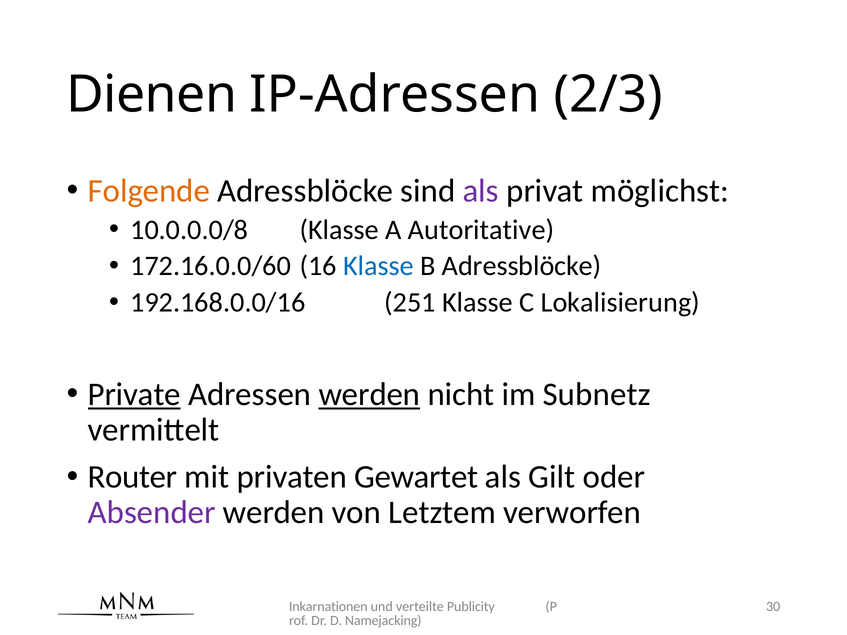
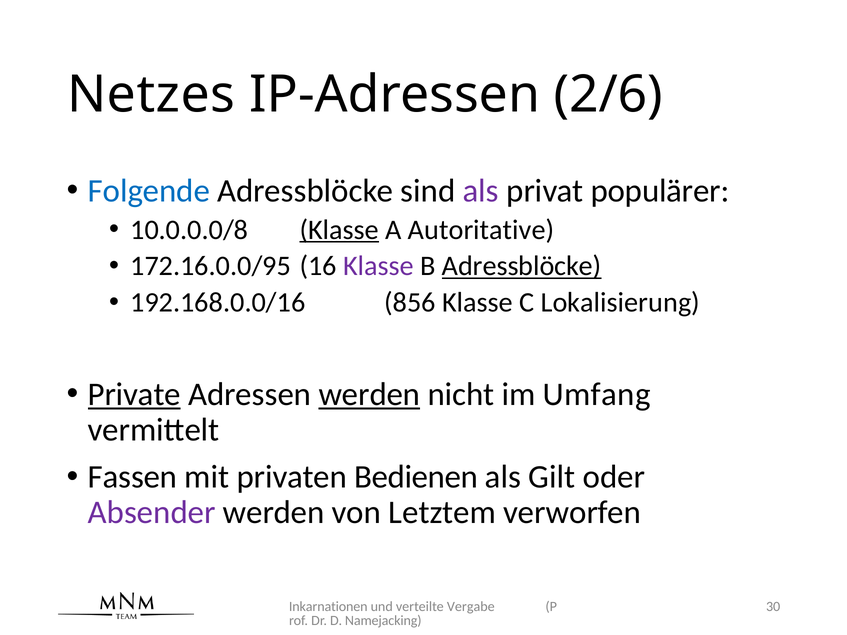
Dienen: Dienen -> Netzes
2/3: 2/3 -> 2/6
Folgende colour: orange -> blue
möglichst: möglichst -> populärer
Klasse at (339, 230) underline: none -> present
172.16.0.0/60: 172.16.0.0/60 -> 172.16.0.0/95
Klasse at (378, 266) colour: blue -> purple
Adressblöcke at (522, 266) underline: none -> present
251: 251 -> 856
Subnetz: Subnetz -> Umfang
Router: Router -> Fassen
Gewartet: Gewartet -> Bedienen
Publicity: Publicity -> Vergabe
